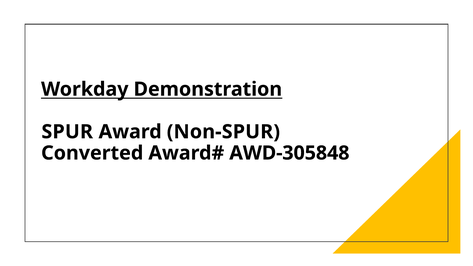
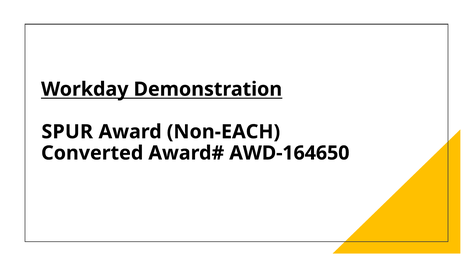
Non-SPUR: Non-SPUR -> Non-EACH
AWD-305848: AWD-305848 -> AWD-164650
